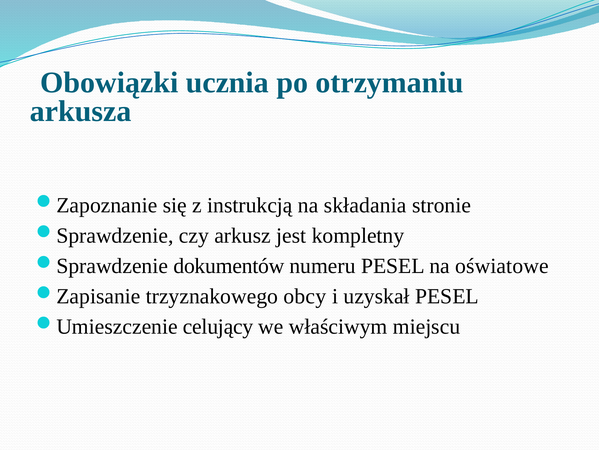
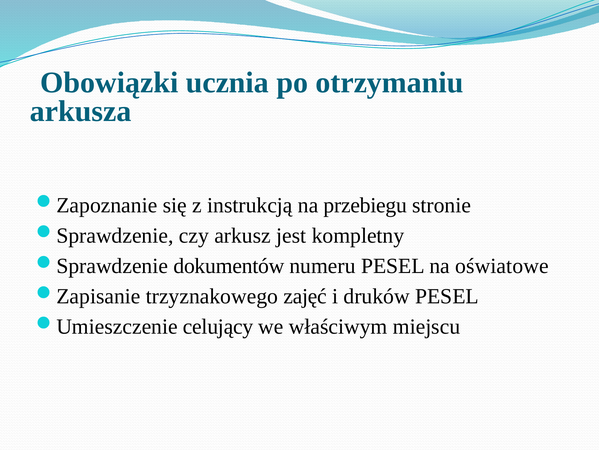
składania: składania -> przebiegu
obcy: obcy -> zajęć
uzyskał: uzyskał -> druków
